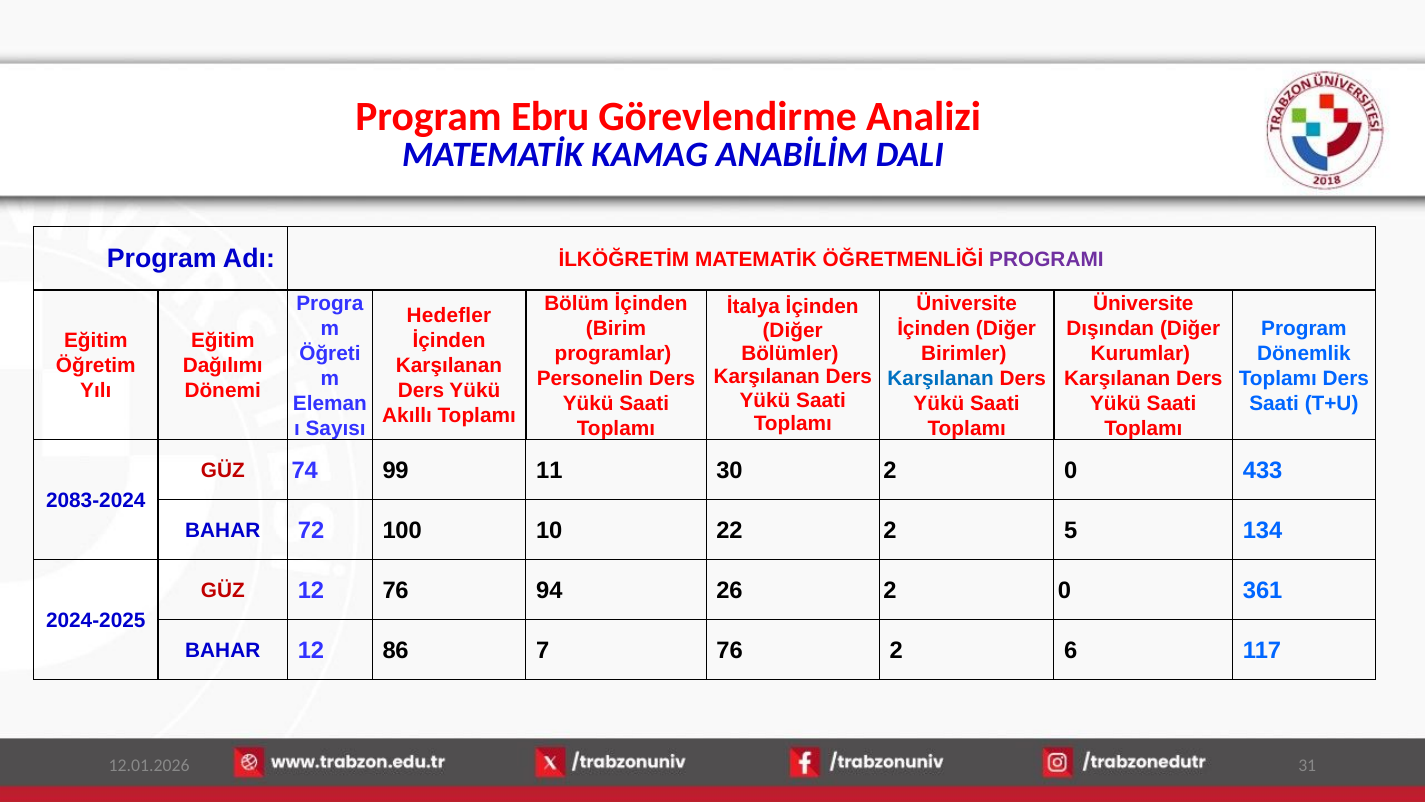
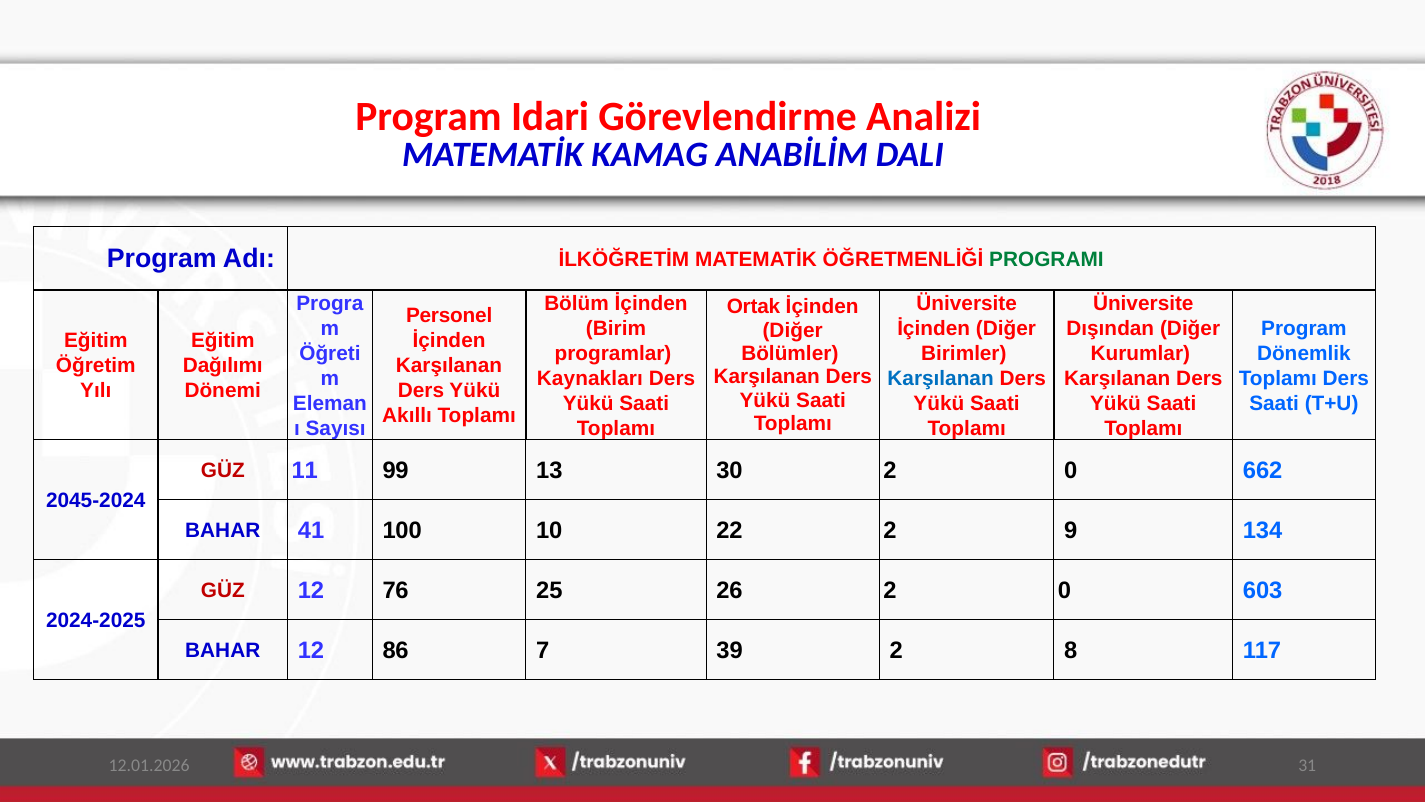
Ebru: Ebru -> Idari
PROGRAMI colour: purple -> green
İtalya: İtalya -> Ortak
Hedefler: Hedefler -> Personel
Personelin: Personelin -> Kaynakları
74: 74 -> 11
11: 11 -> 13
433: 433 -> 662
2083-2024: 2083-2024 -> 2045-2024
72: 72 -> 41
5: 5 -> 9
94: 94 -> 25
361: 361 -> 603
7 76: 76 -> 39
6: 6 -> 8
